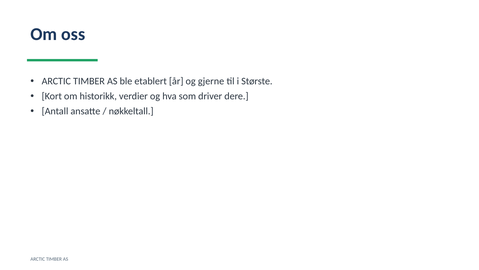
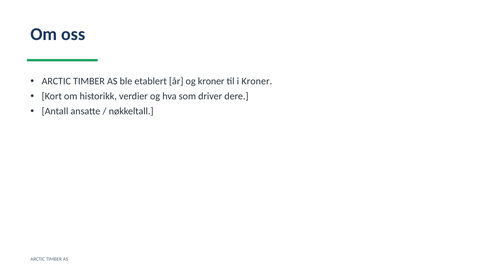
og gjerne: gjerne -> kroner
i Største: Største -> Kroner
